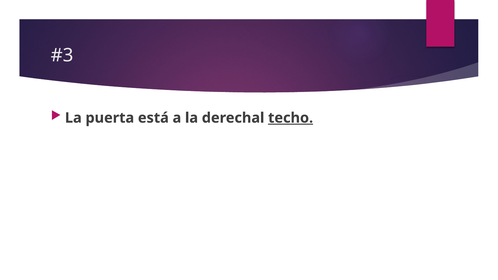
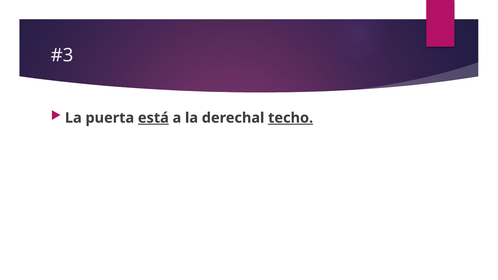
está underline: none -> present
